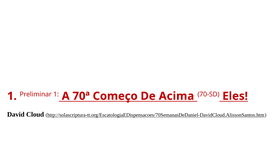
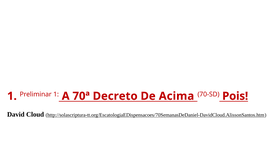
Começo: Começo -> Decreto
Eles: Eles -> Pois
